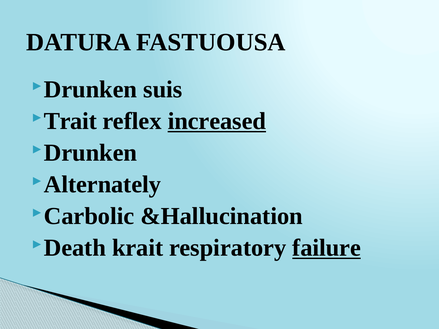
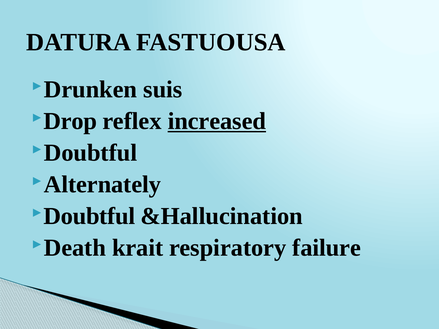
Trait: Trait -> Drop
Drunken at (90, 153): Drunken -> Doubtful
Carbolic at (89, 216): Carbolic -> Doubtful
failure underline: present -> none
